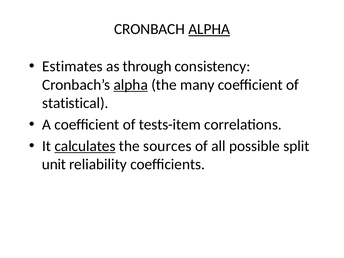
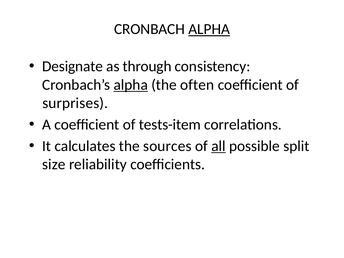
Estimates: Estimates -> Designate
many: many -> often
statistical: statistical -> surprises
calculates underline: present -> none
all underline: none -> present
unit: unit -> size
